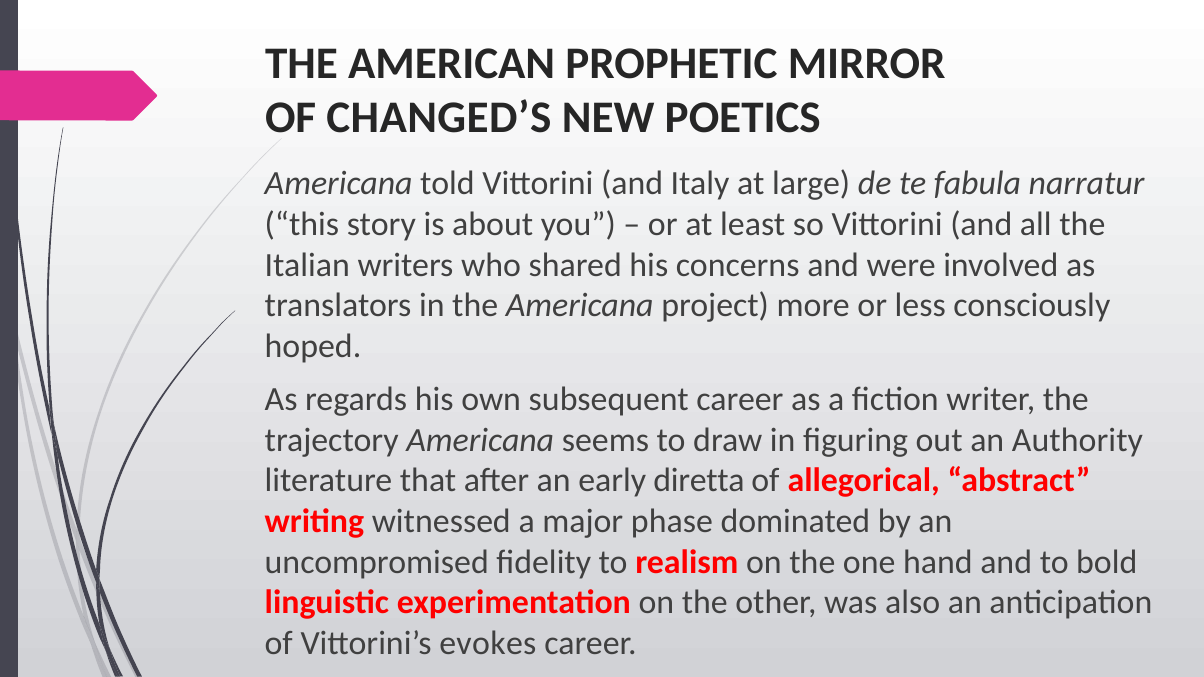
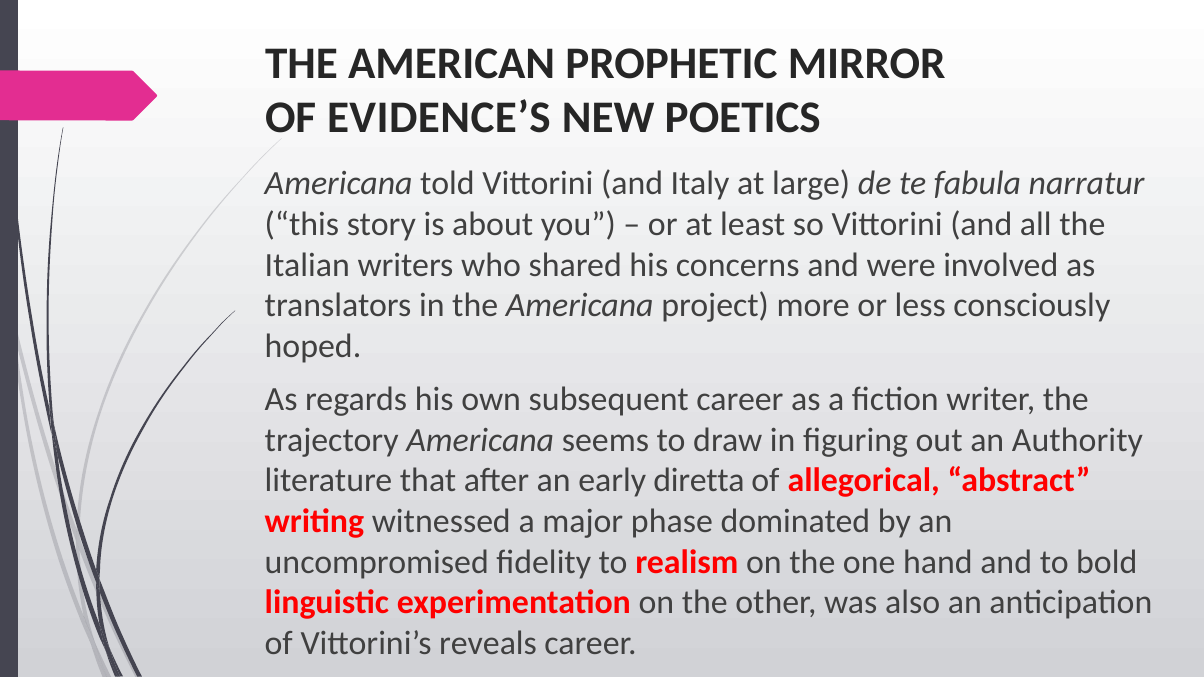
CHANGED’S: CHANGED’S -> EVIDENCE’S
evokes: evokes -> reveals
